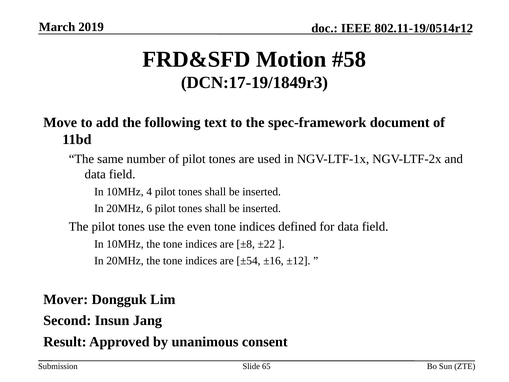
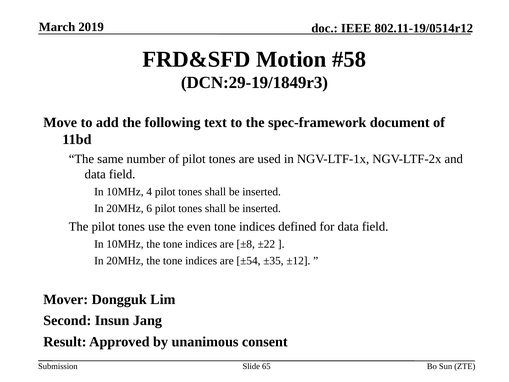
DCN:17-19/1849r3: DCN:17-19/1849r3 -> DCN:29-19/1849r3
±16: ±16 -> ±35
